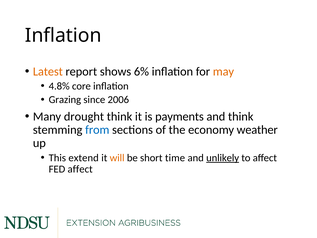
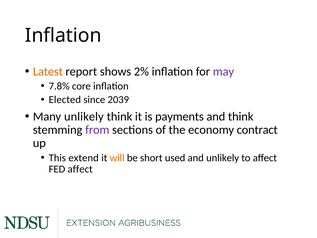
6%: 6% -> 2%
may colour: orange -> purple
4.8%: 4.8% -> 7.8%
Grazing: Grazing -> Elected
2006: 2006 -> 2039
Many drought: drought -> unlikely
from colour: blue -> purple
weather: weather -> contract
time: time -> used
unlikely at (223, 158) underline: present -> none
